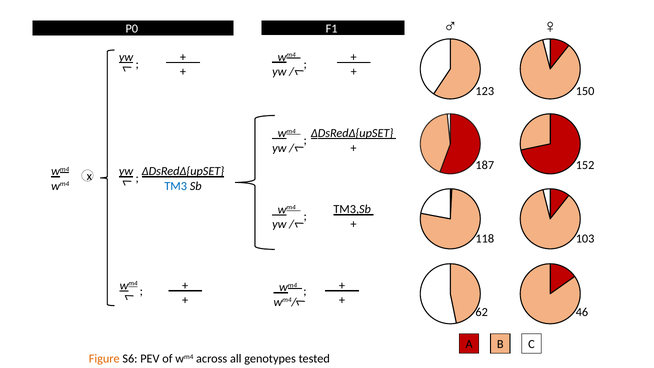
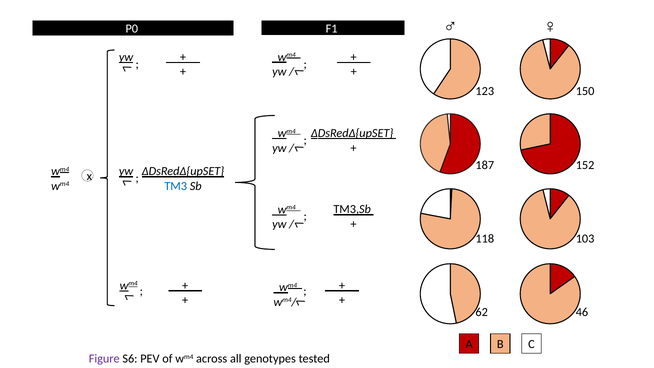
Figure colour: orange -> purple
